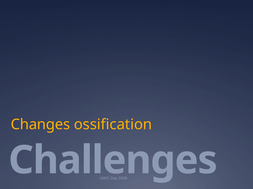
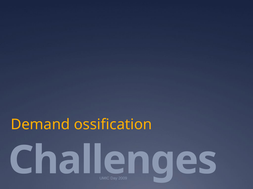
Changes: Changes -> Demand
